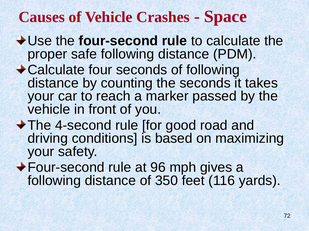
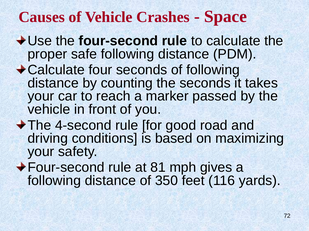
96: 96 -> 81
